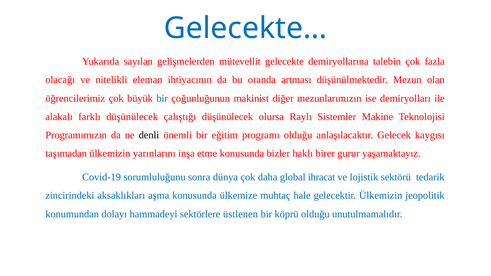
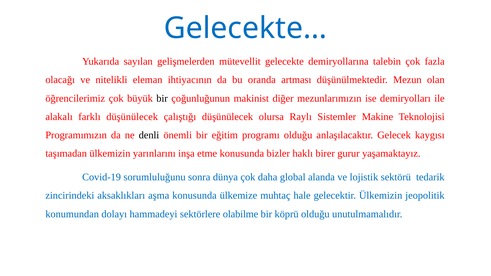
bir at (162, 98) colour: blue -> black
ihracat: ihracat -> alanda
üstlenen: üstlenen -> olabilme
